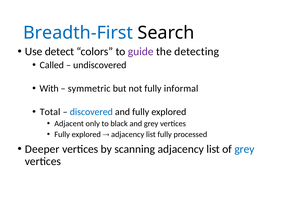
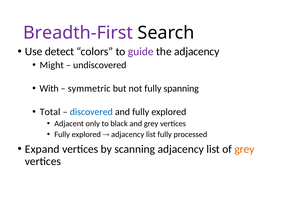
Breadth-First colour: blue -> purple
the detecting: detecting -> adjacency
Called: Called -> Might
informal: informal -> spanning
Deeper: Deeper -> Expand
grey at (244, 149) colour: blue -> orange
